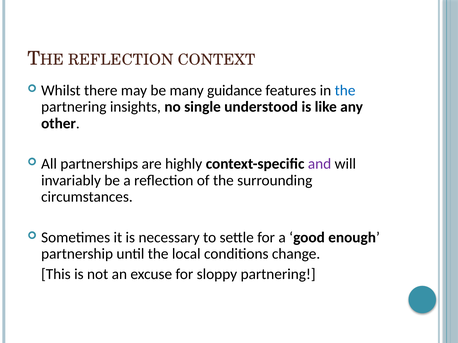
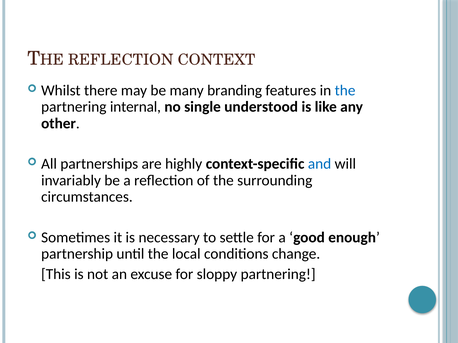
guidance: guidance -> branding
insights: insights -> internal
and colour: purple -> blue
